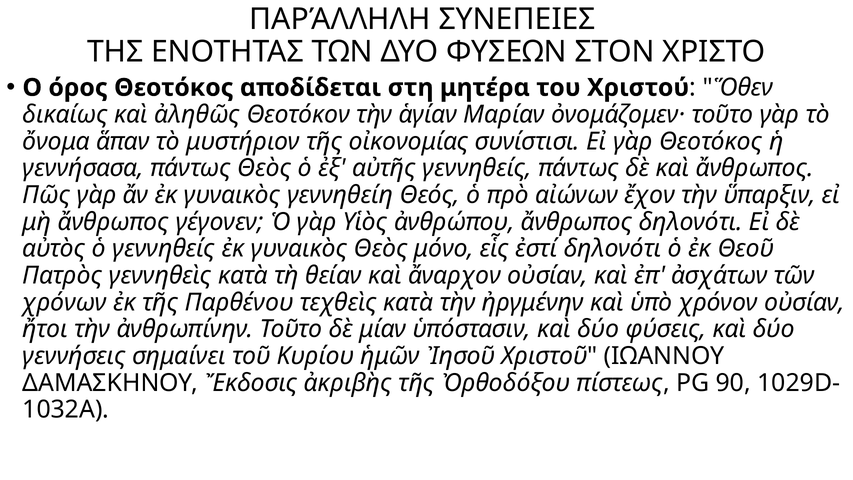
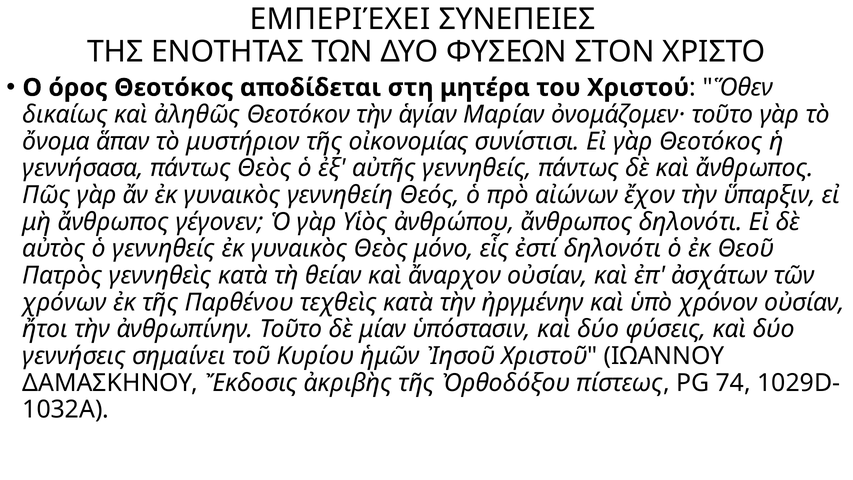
ΠΑΡΆΛΛΗΛΗ: ΠΑΡΆΛΛΗΛΗ -> ΕΜΠΕΡΙΈΧΕΙ
90: 90 -> 74
